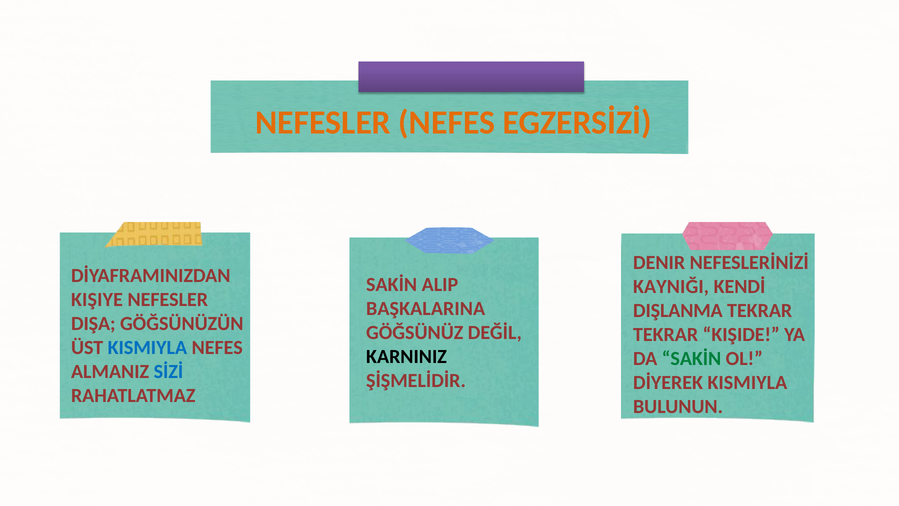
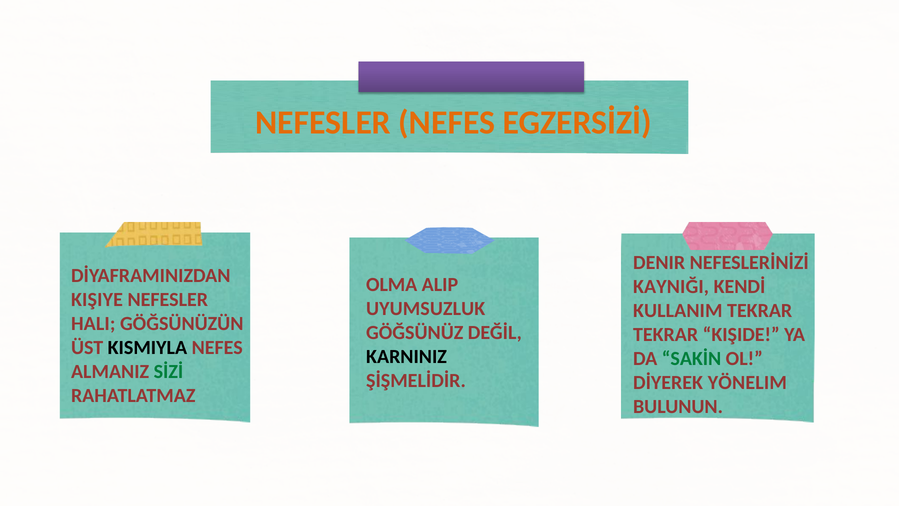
SAKİN at (392, 285): SAKİN -> OLMA
BAŞKALARINA: BAŞKALARINA -> UYUMSUZLUK
DIŞLANMA: DIŞLANMA -> KULLANIM
DIŞA: DIŞA -> HALI
KISMIYLA at (147, 348) colour: blue -> black
SİZİ colour: blue -> green
DİYEREK KISMIYLA: KISMIYLA -> YÖNELIM
